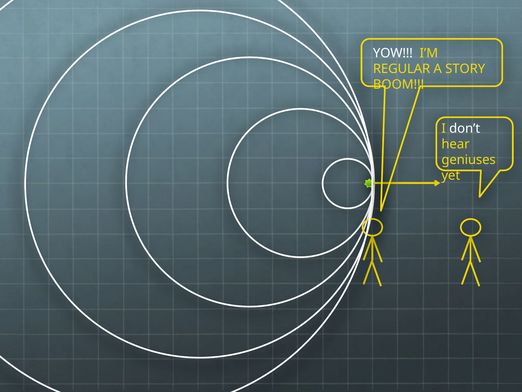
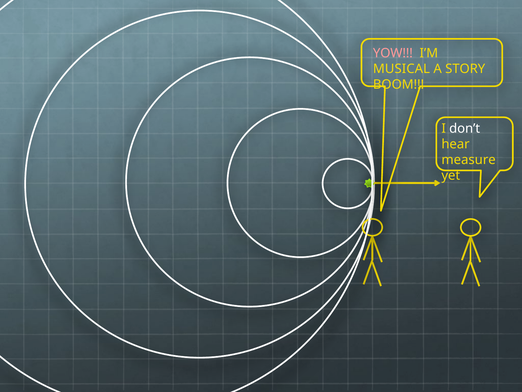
YOW colour: white -> pink
REGULAR: REGULAR -> MUSICAL
geniuses: geniuses -> measure
